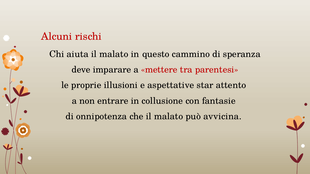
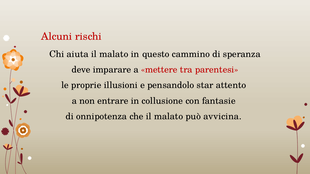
aspettative: aspettative -> pensandolo
